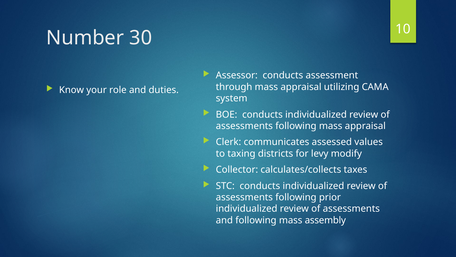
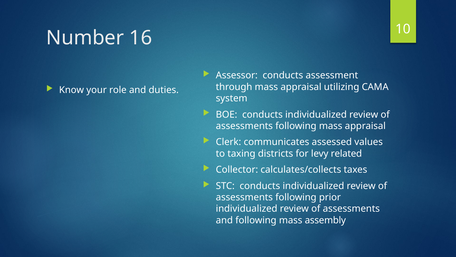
30: 30 -> 16
modify: modify -> related
